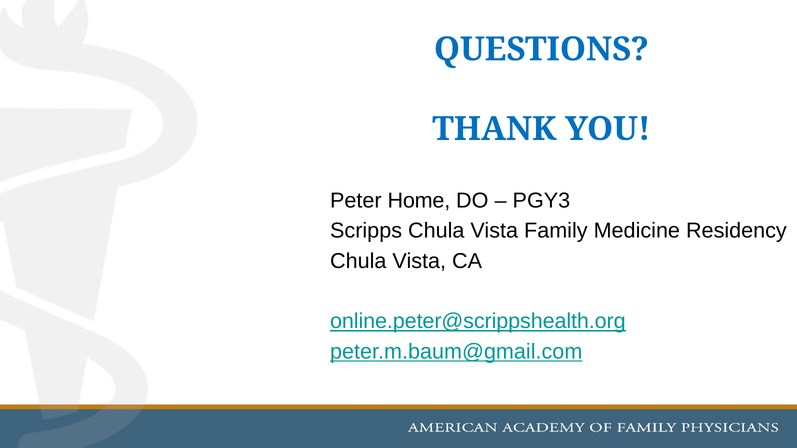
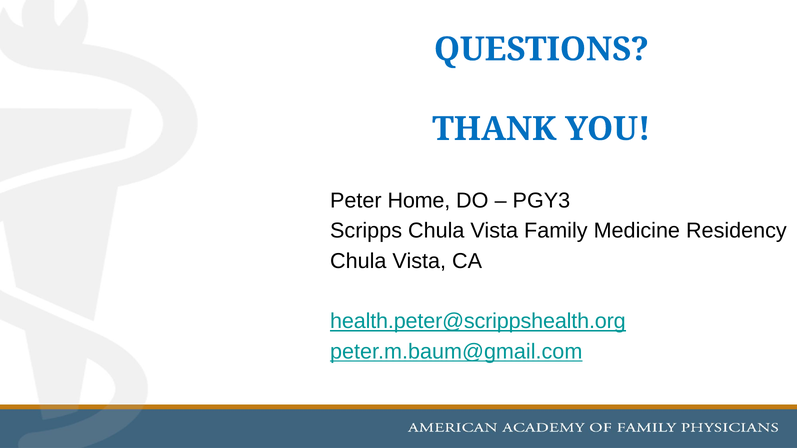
online.peter@scrippshealth.org: online.peter@scrippshealth.org -> health.peter@scrippshealth.org
